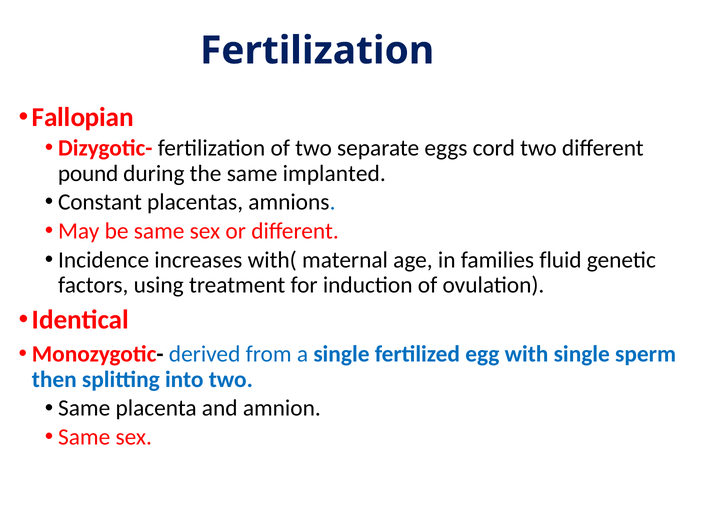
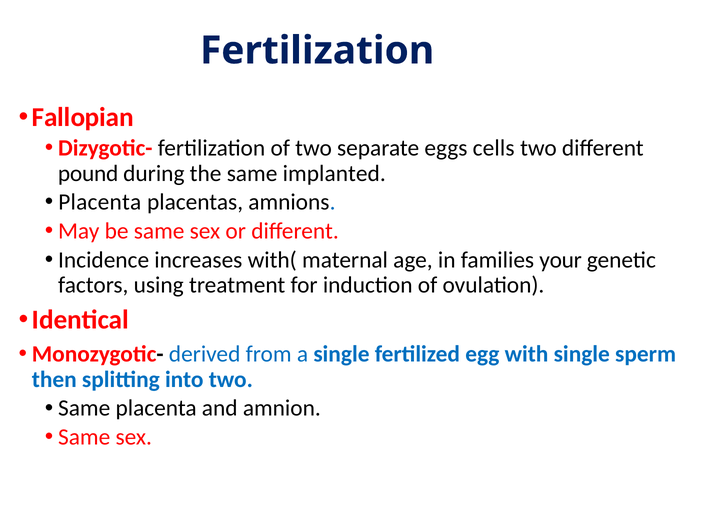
cord: cord -> cells
Constant at (100, 202): Constant -> Placenta
fluid: fluid -> your
